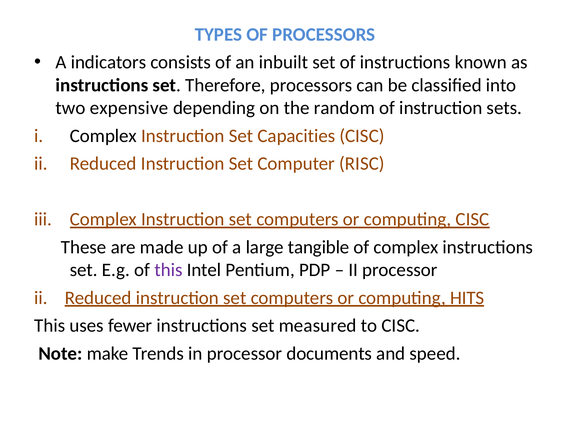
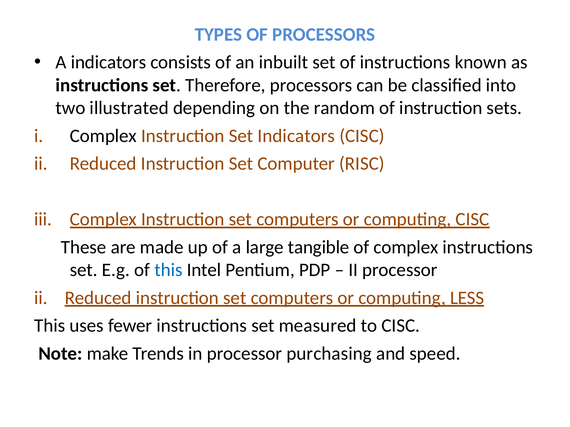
expensive: expensive -> illustrated
Set Capacities: Capacities -> Indicators
this at (168, 270) colour: purple -> blue
HITS: HITS -> LESS
documents: documents -> purchasing
